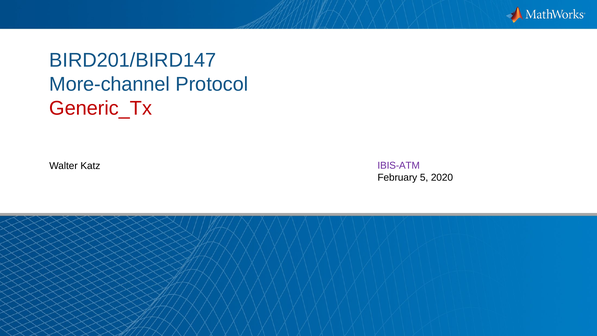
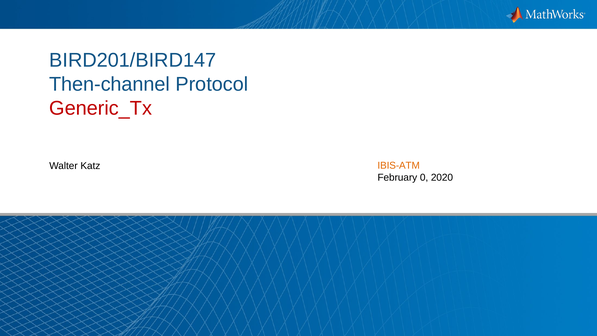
More-channel: More-channel -> Then-channel
IBIS-ATM colour: purple -> orange
5: 5 -> 0
